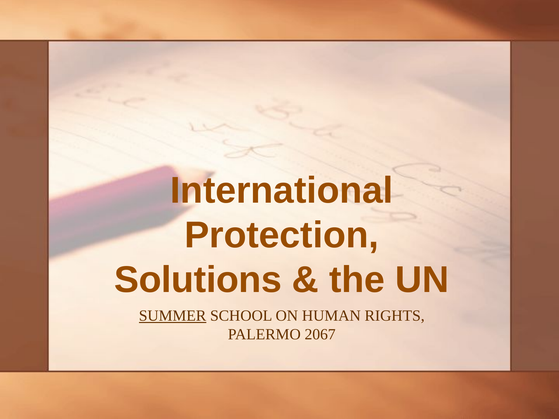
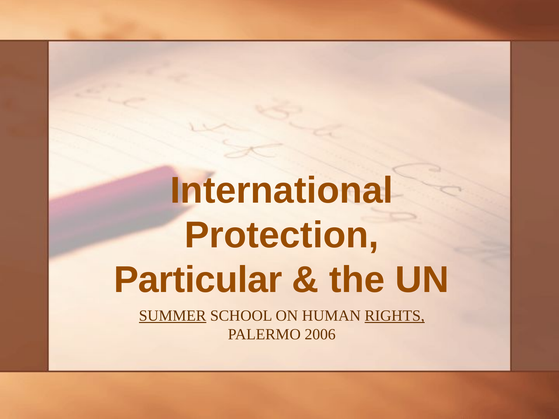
Solutions: Solutions -> Particular
RIGHTS underline: none -> present
2067: 2067 -> 2006
